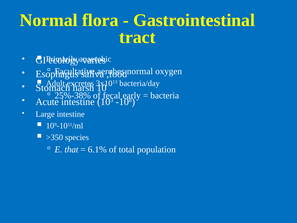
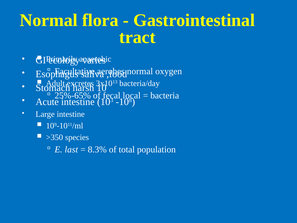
25%-38%: 25%-38% -> 25%-65%
early: early -> local
that: that -> last
6.1%: 6.1% -> 8.3%
